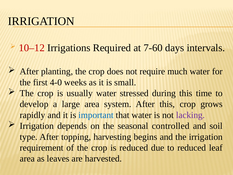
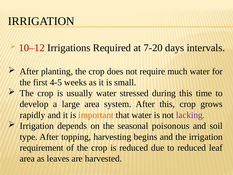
7-60: 7-60 -> 7-20
4-0: 4-0 -> 4-5
important colour: blue -> orange
controlled: controlled -> poisonous
